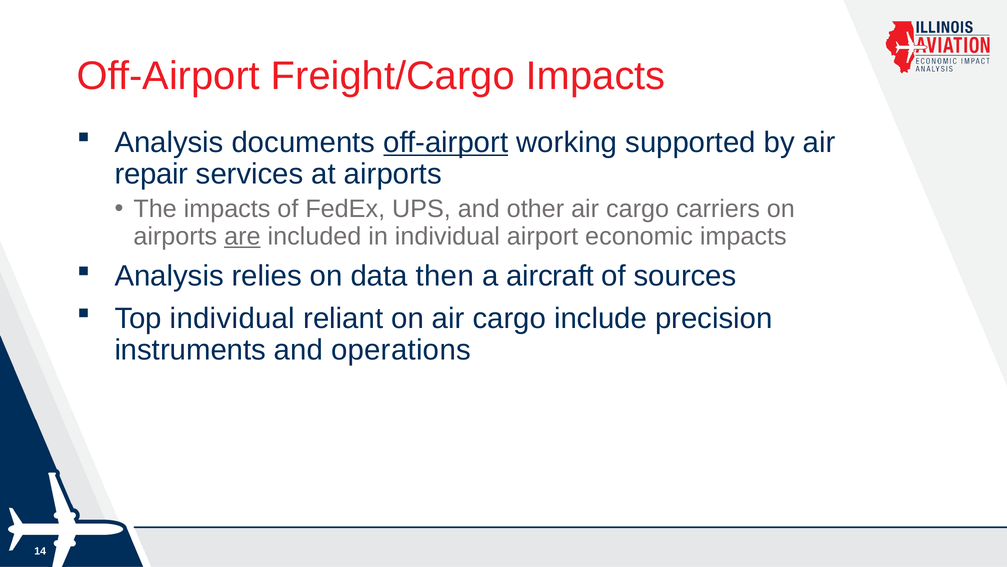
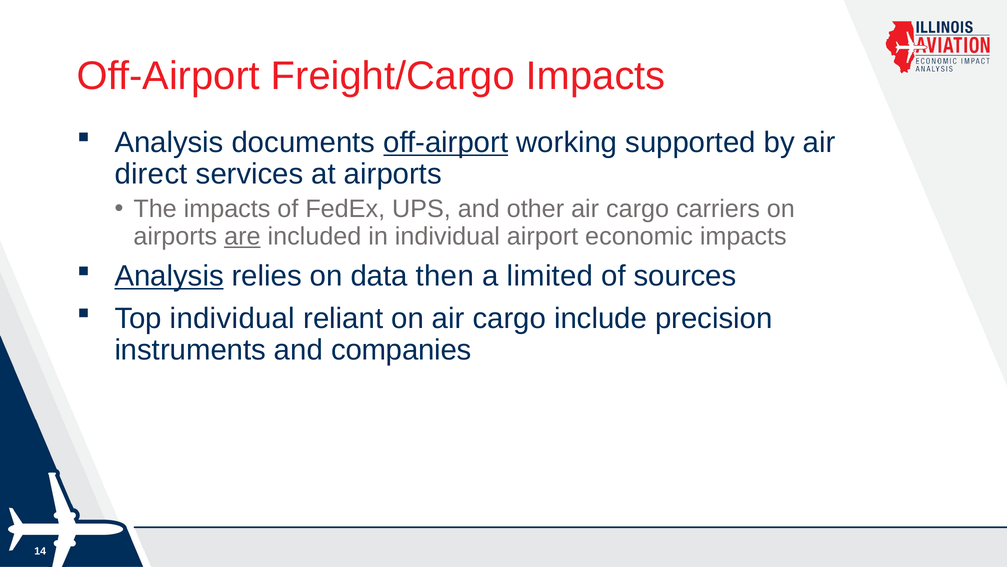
repair: repair -> direct
Analysis at (169, 276) underline: none -> present
aircraft: aircraft -> limited
operations: operations -> companies
